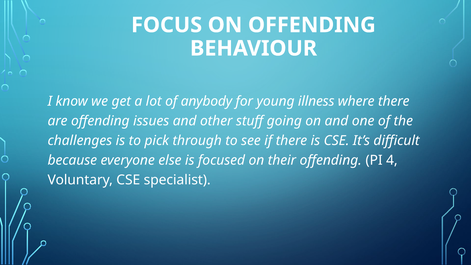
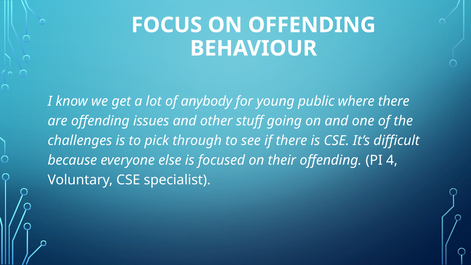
illness: illness -> public
